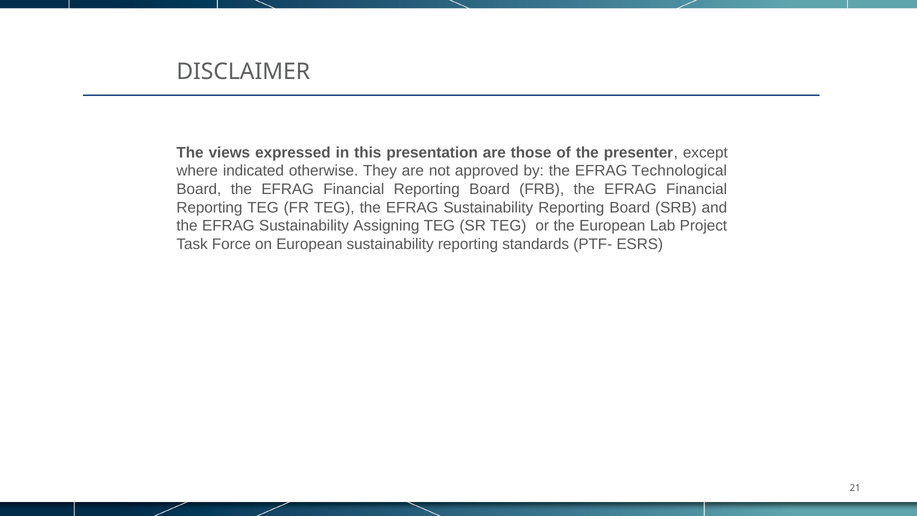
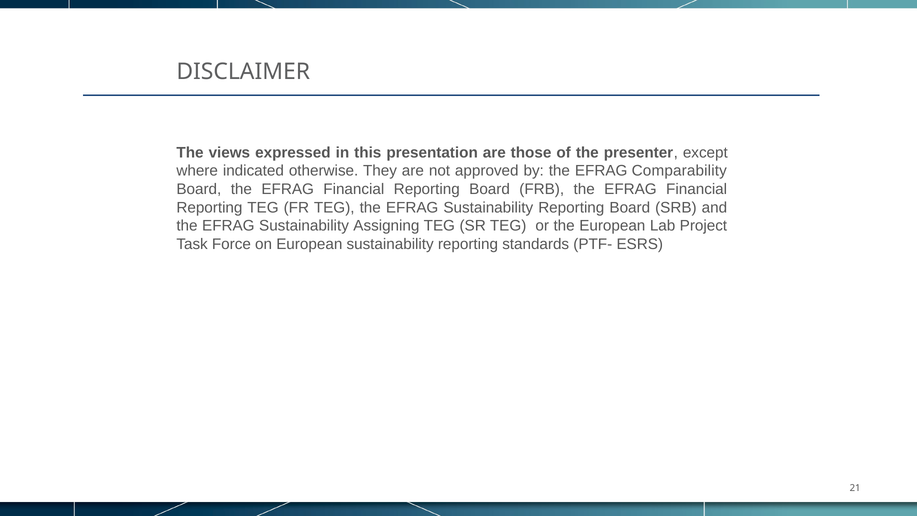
Technological: Technological -> Comparability
